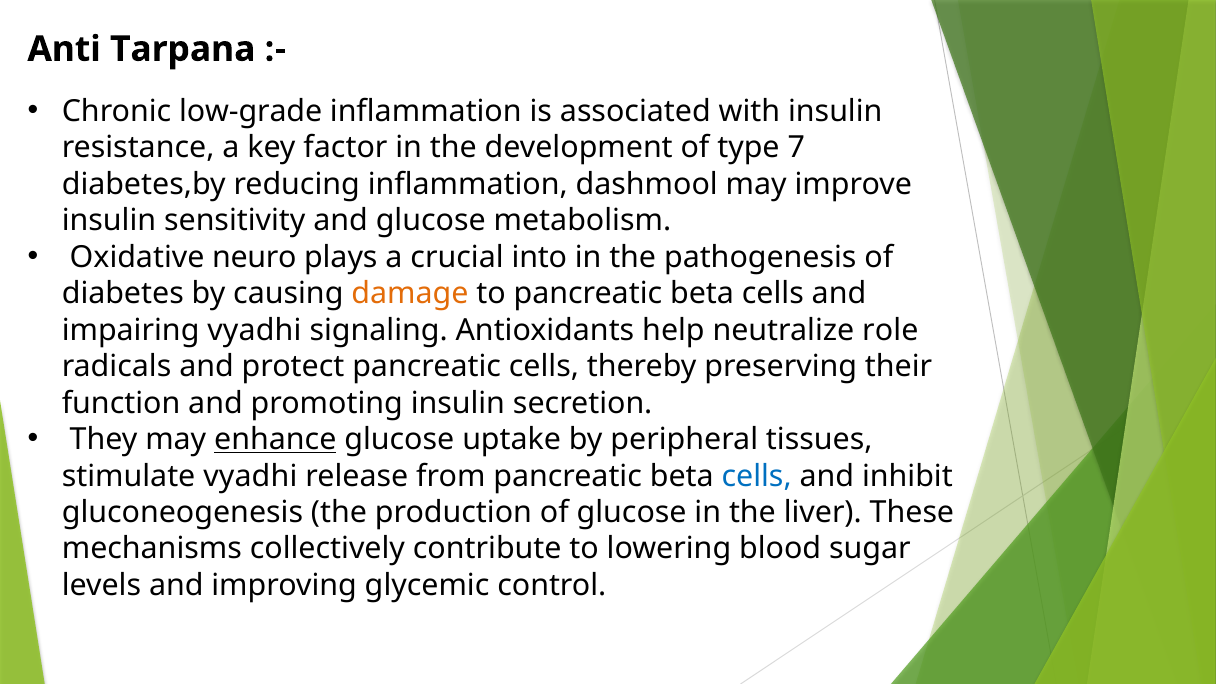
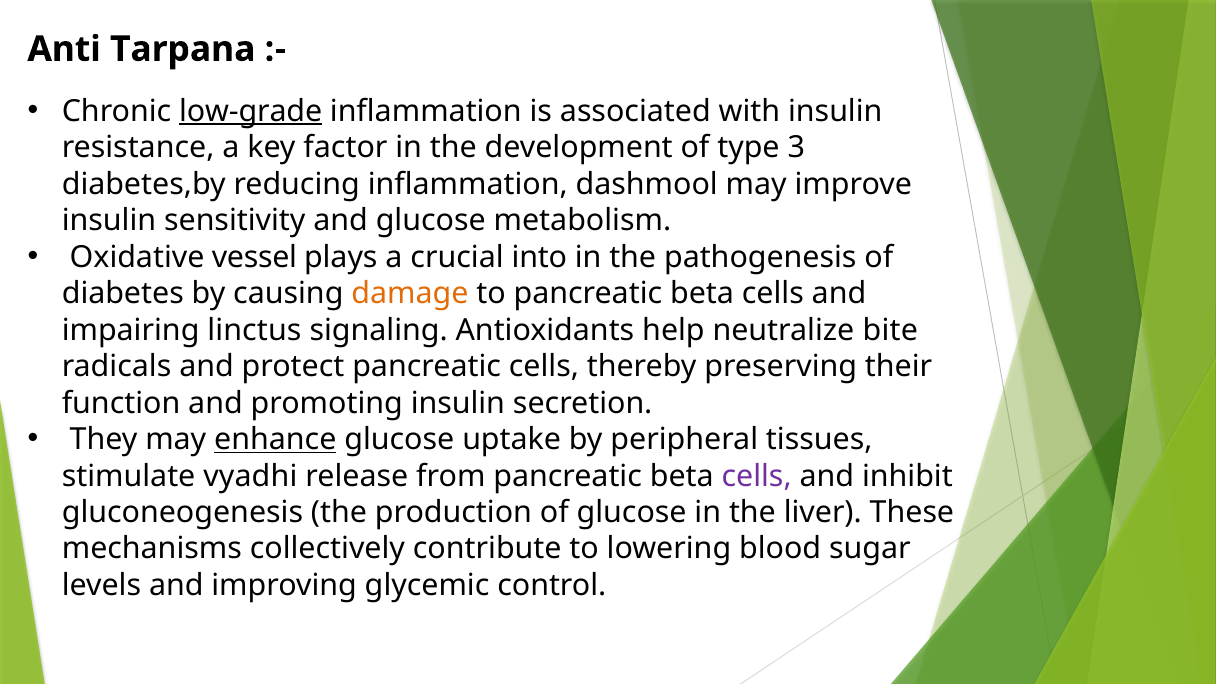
low-grade underline: none -> present
7: 7 -> 3
neuro: neuro -> vessel
impairing vyadhi: vyadhi -> linctus
role: role -> bite
cells at (757, 476) colour: blue -> purple
